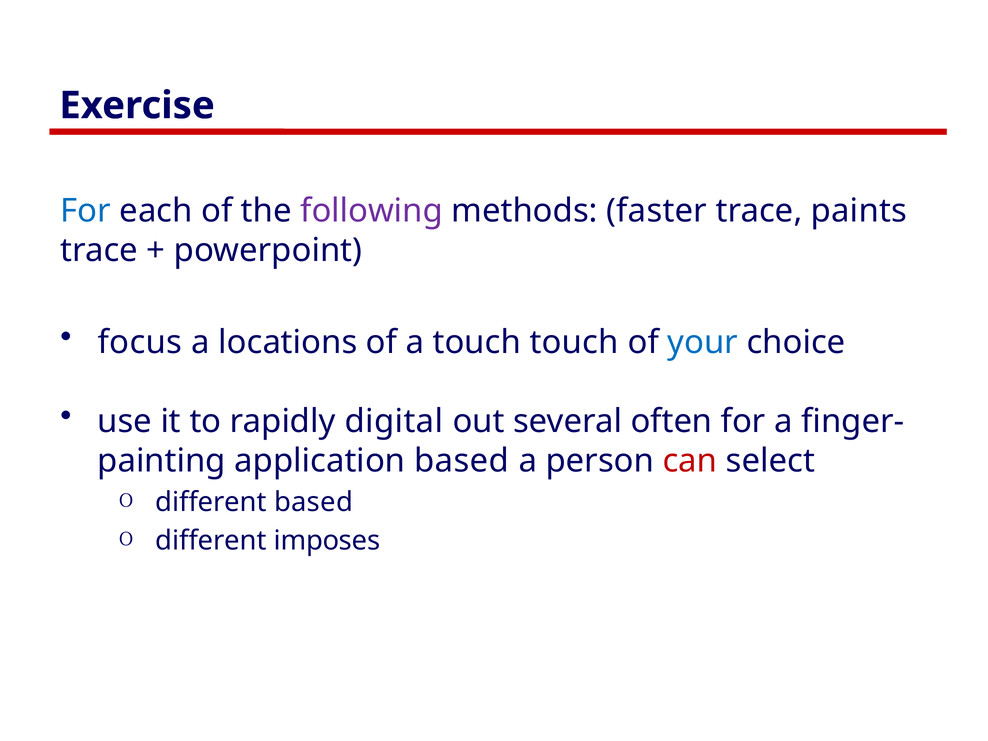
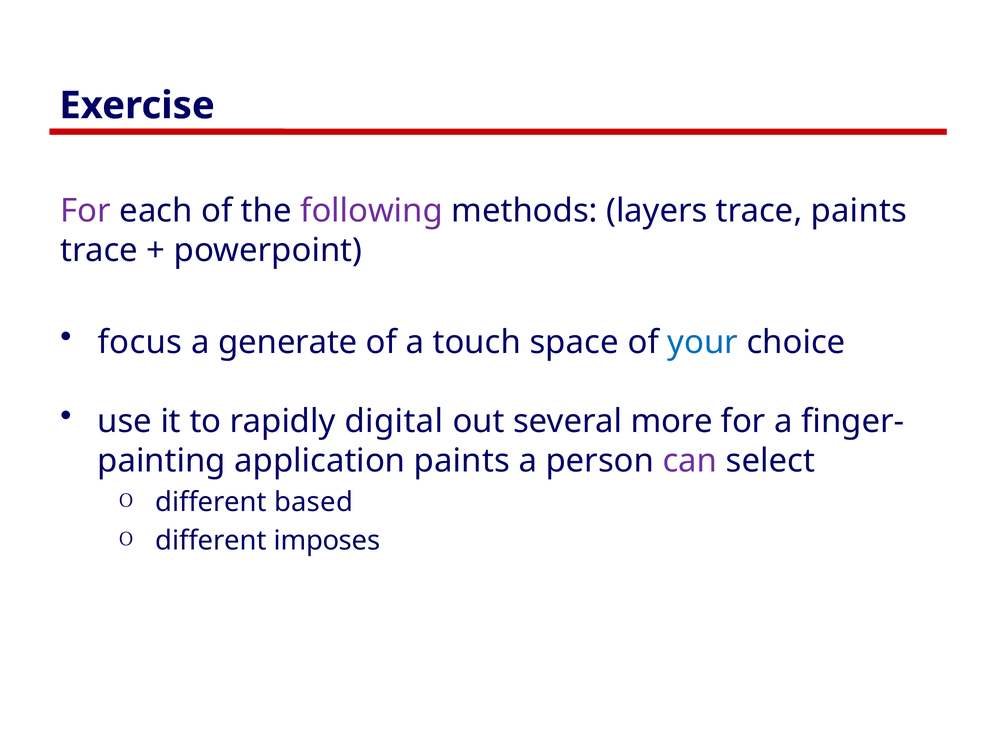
For at (86, 211) colour: blue -> purple
faster: faster -> layers
locations: locations -> generate
touch touch: touch -> space
often: often -> more
application based: based -> paints
can colour: red -> purple
